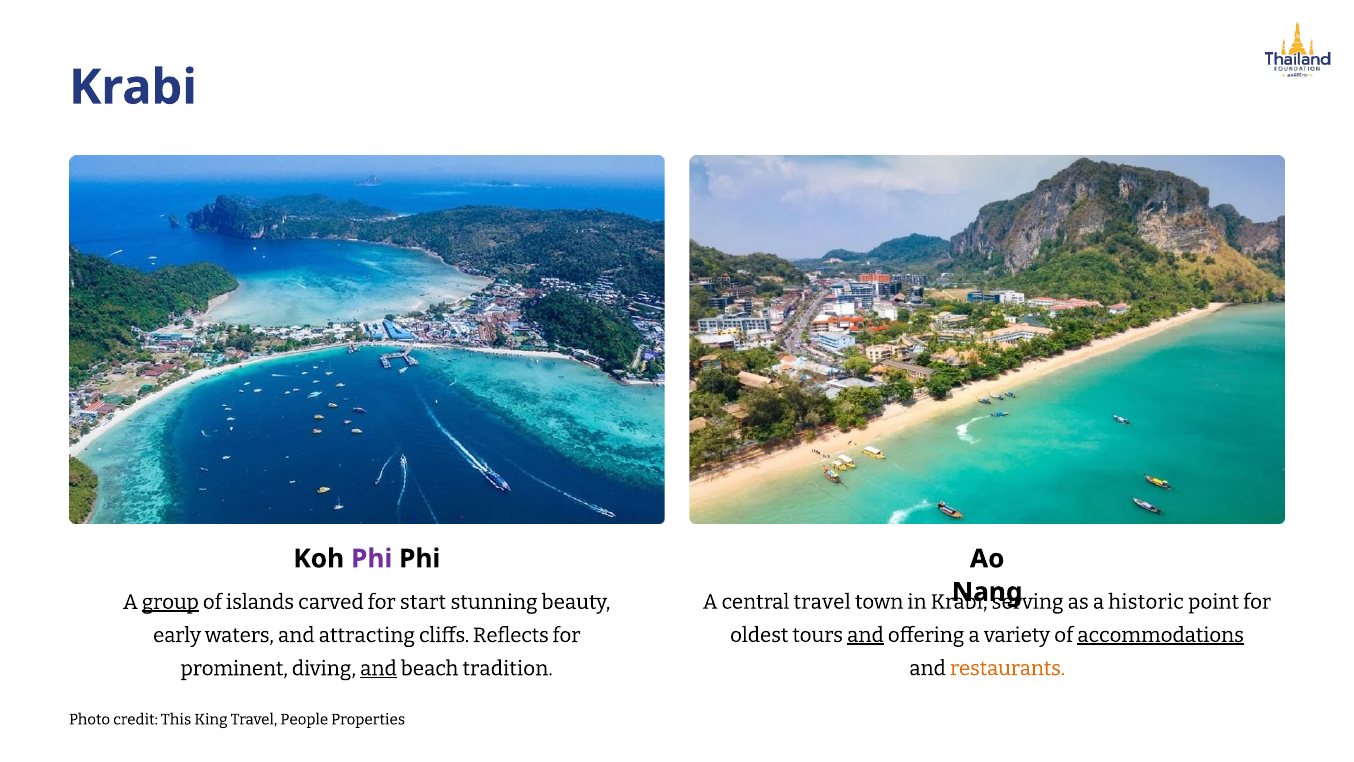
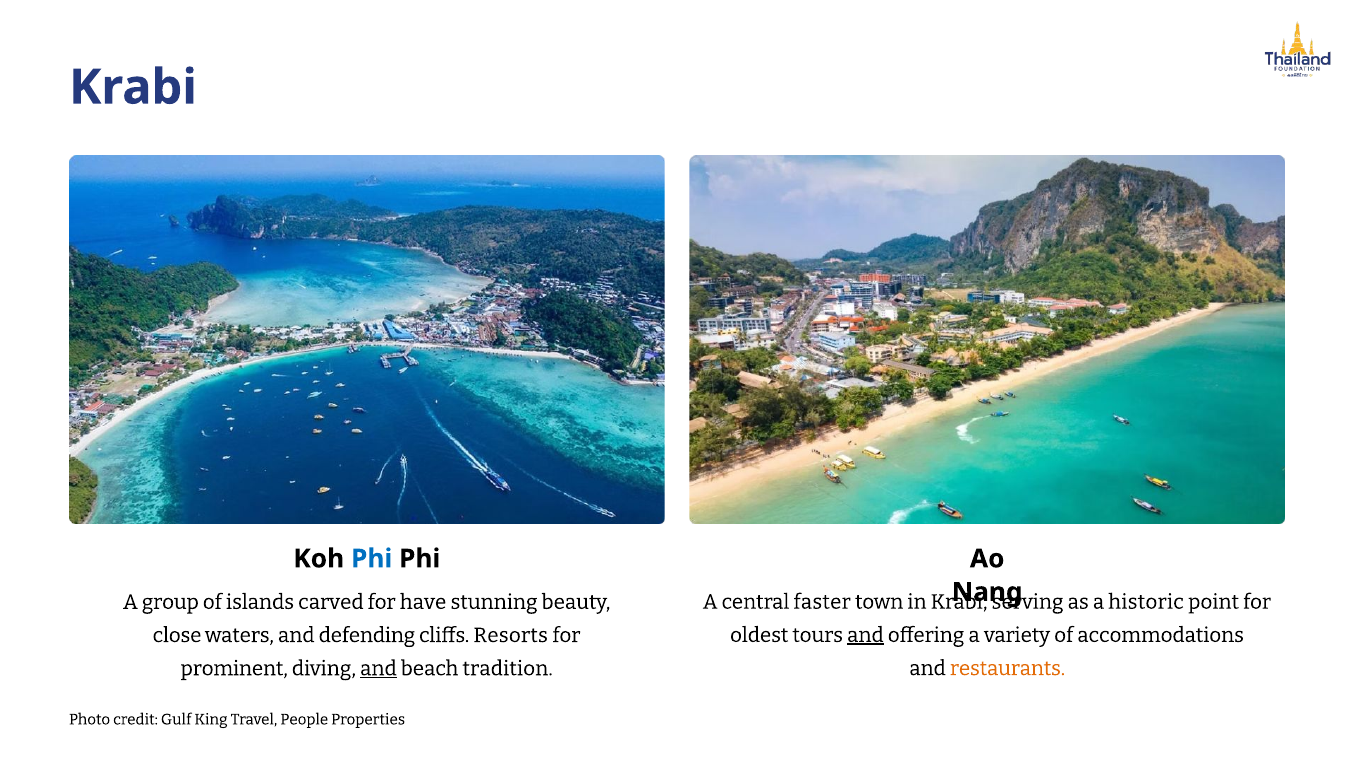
Phi at (372, 558) colour: purple -> blue
central travel: travel -> faster
group underline: present -> none
start: start -> have
accommodations underline: present -> none
early: early -> close
attracting: attracting -> defending
Reflects: Reflects -> Resorts
This: This -> Gulf
